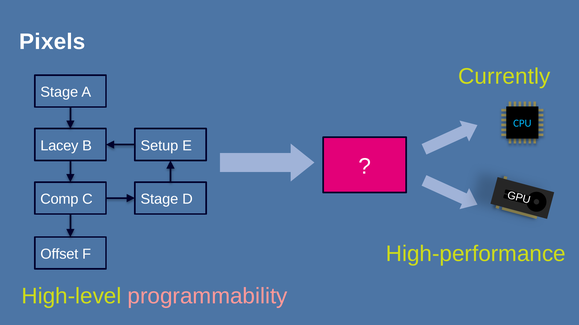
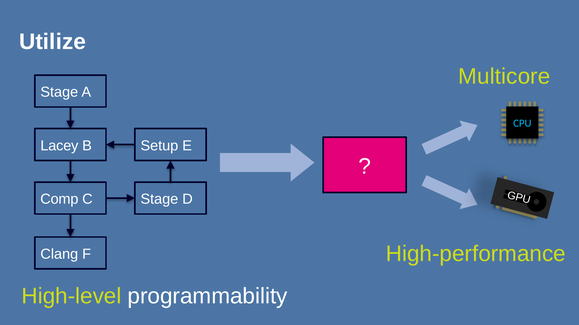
Pixels: Pixels -> Utilize
Currently: Currently -> Multicore
Offset: Offset -> Clang
programmability colour: pink -> white
